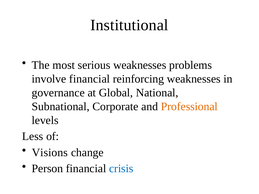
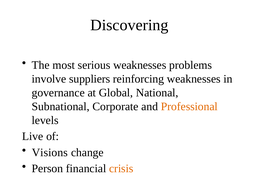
Institutional: Institutional -> Discovering
involve financial: financial -> suppliers
Less: Less -> Live
crisis colour: blue -> orange
